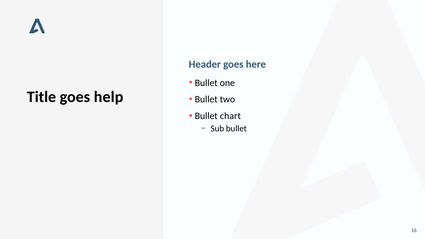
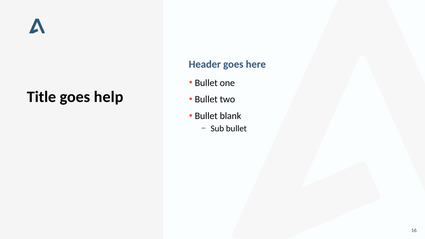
chart: chart -> blank
